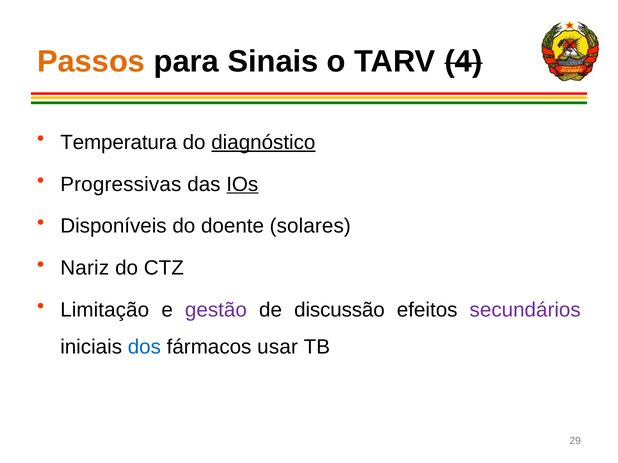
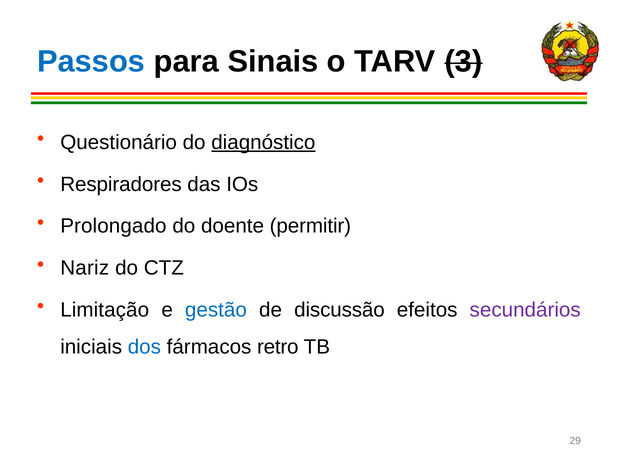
Passos colour: orange -> blue
4: 4 -> 3
Temperatura: Temperatura -> Questionário
Progressivas: Progressivas -> Respiradores
IOs underline: present -> none
Disponíveis: Disponíveis -> Prolongado
solares: solares -> permitir
gestão colour: purple -> blue
usar: usar -> retro
